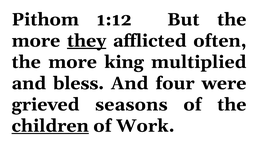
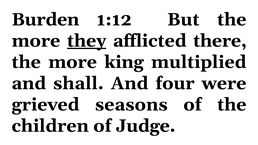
Pithom: Pithom -> Burden
often: often -> there
bless: bless -> shall
children underline: present -> none
Work: Work -> Judge
